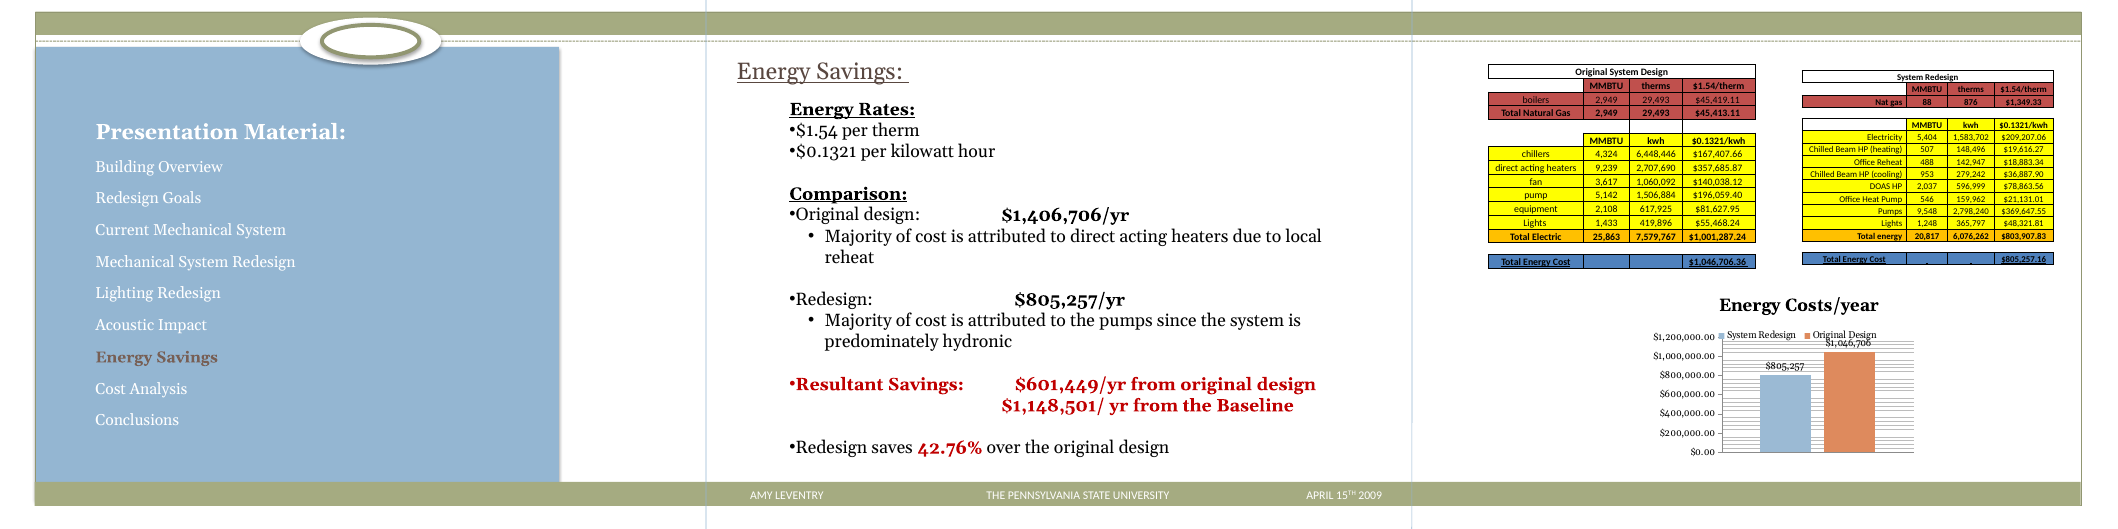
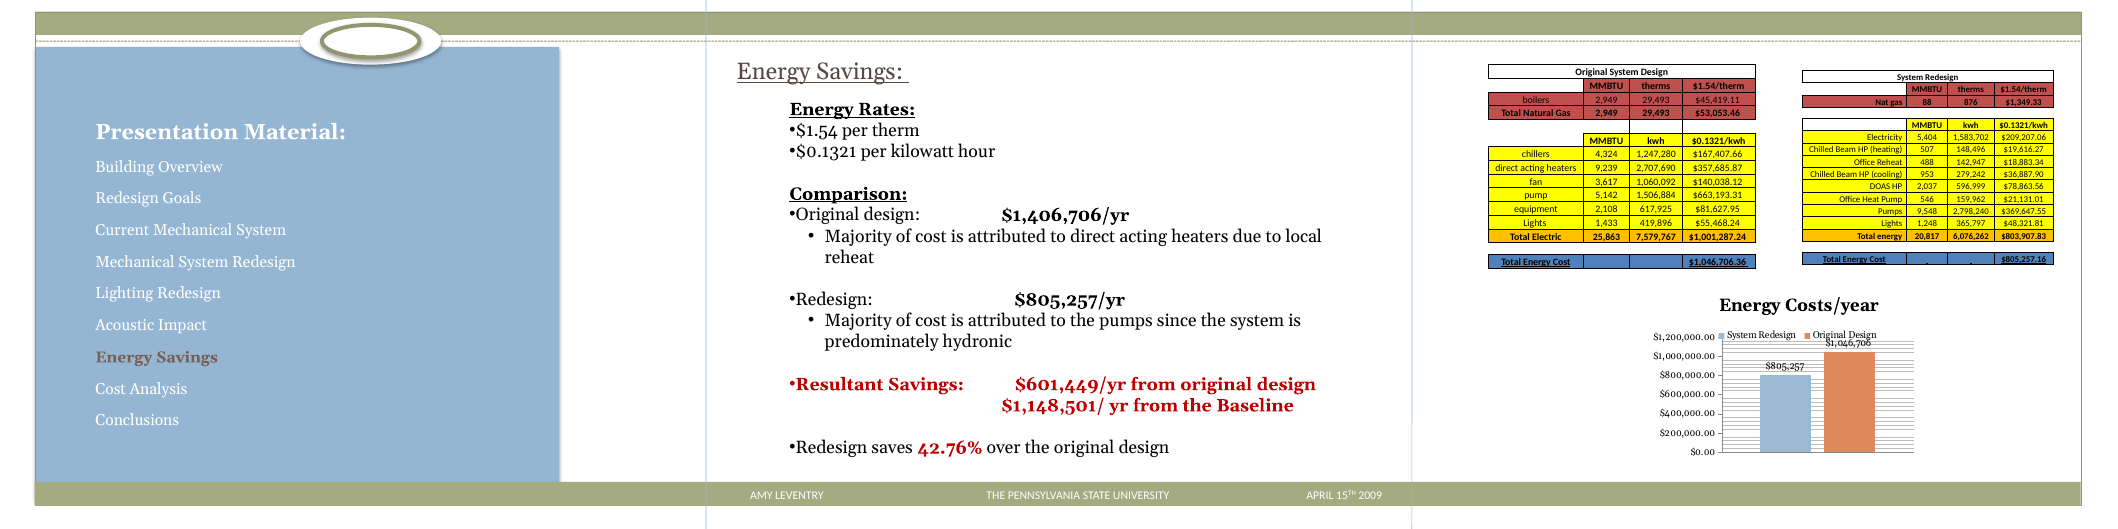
$45,413.11: $45,413.11 -> $53,053.46
6,448,446: 6,448,446 -> 1,247,280
$196,059.40: $196,059.40 -> $663,193.31
